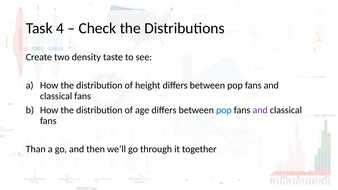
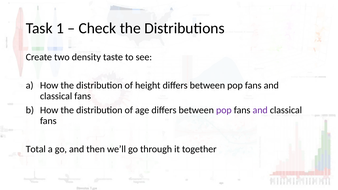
4: 4 -> 1
pop at (224, 110) colour: blue -> purple
Than: Than -> Total
